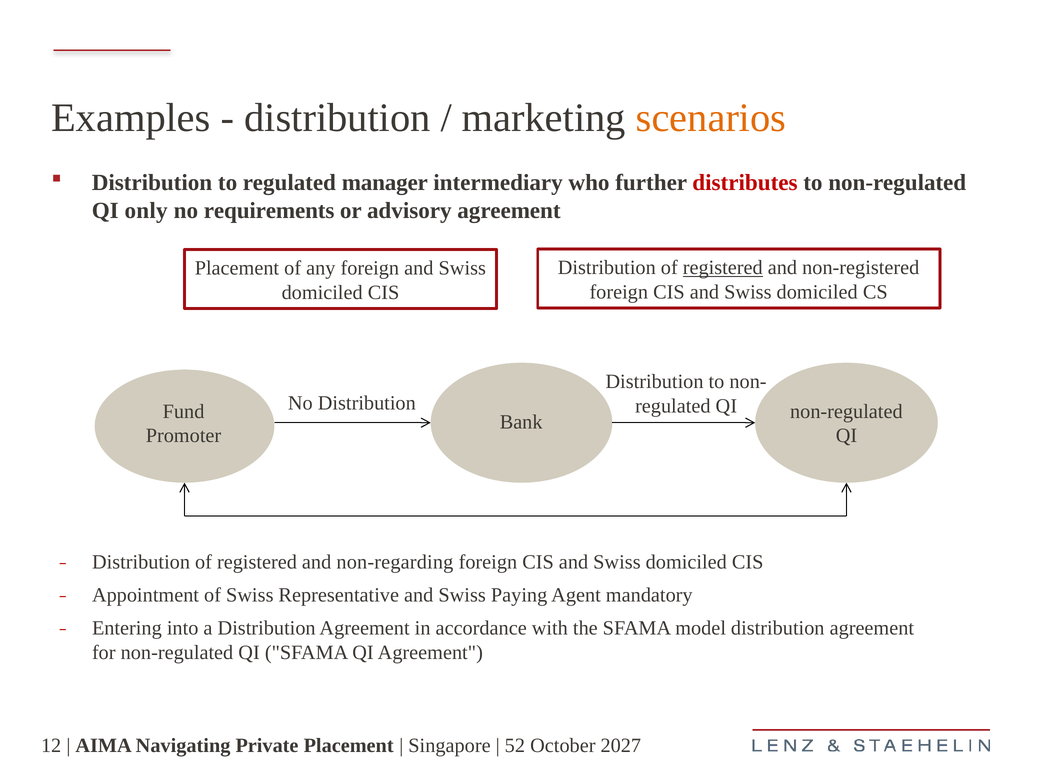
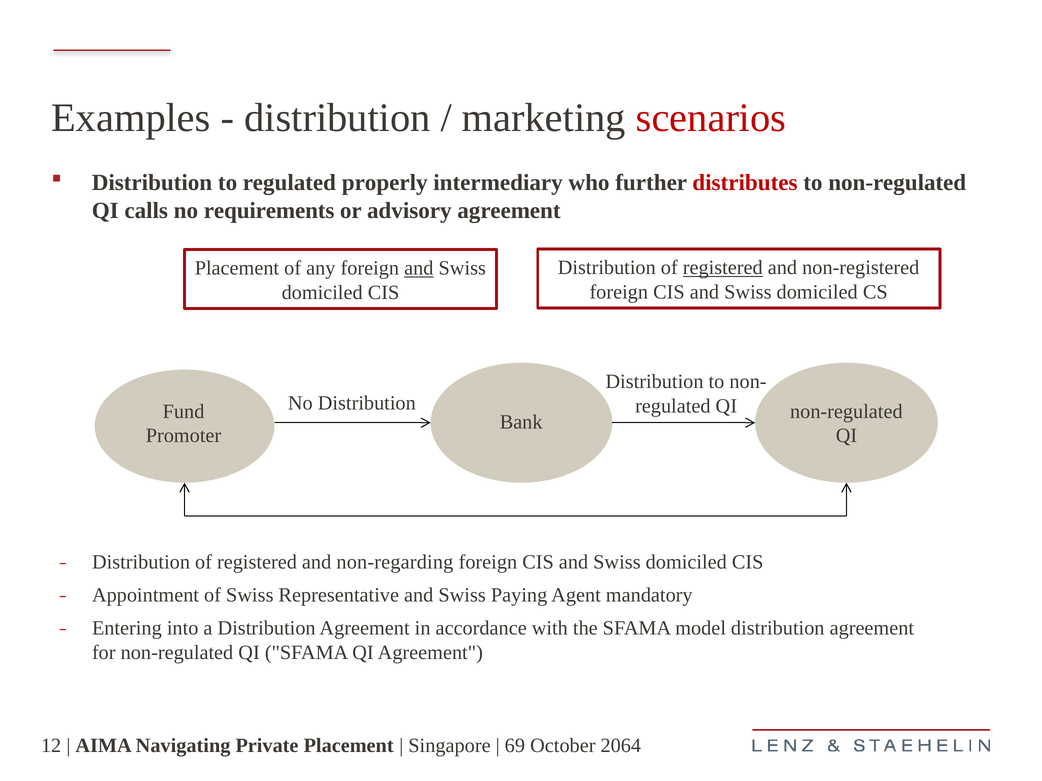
scenarios colour: orange -> red
manager: manager -> properly
only: only -> calls
and at (419, 268) underline: none -> present
52: 52 -> 69
2027: 2027 -> 2064
